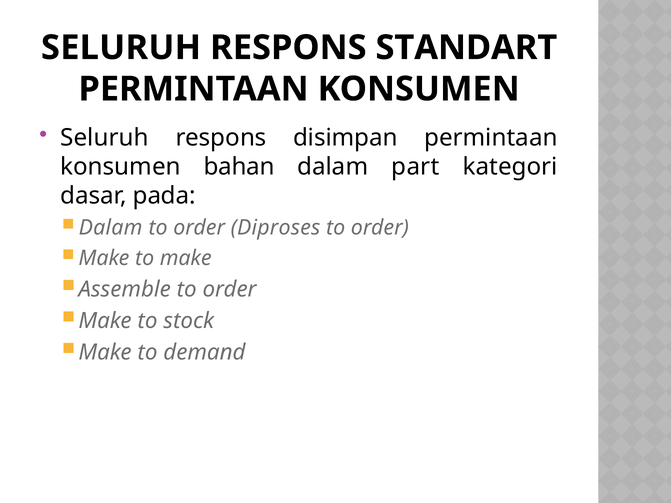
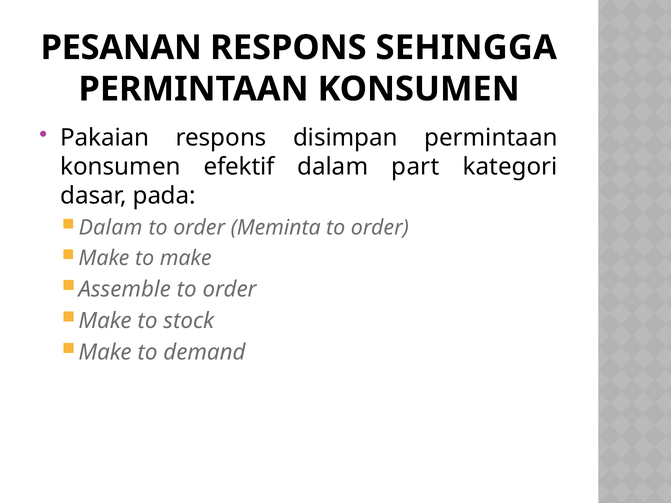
SELURUH at (121, 48): SELURUH -> PESANAN
STANDART: STANDART -> SEHINGGA
Seluruh at (105, 138): Seluruh -> Pakaian
bahan: bahan -> efektif
Diproses: Diproses -> Meminta
